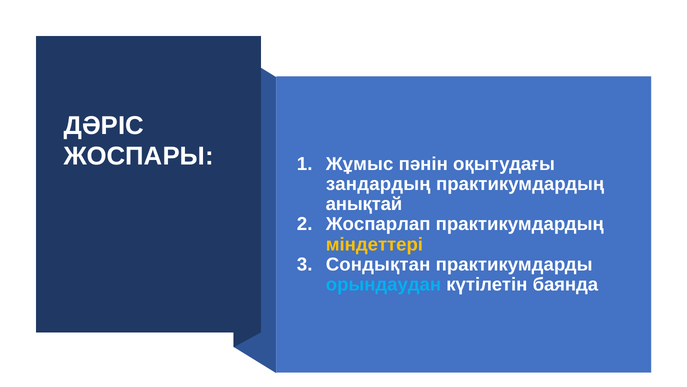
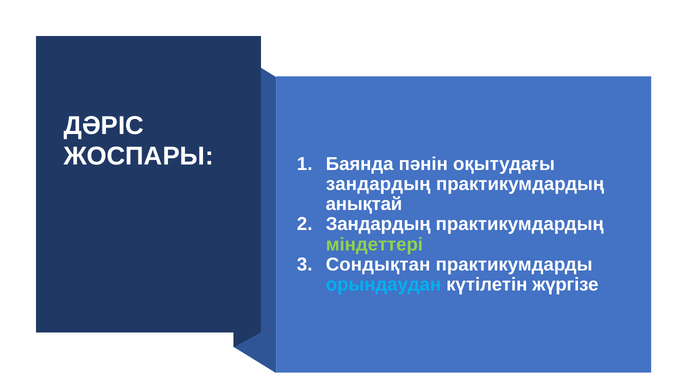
Жұмыс: Жұмыс -> Баянда
Жоспарлап at (378, 224): Жоспарлап -> Зандардың
міндеттері colour: yellow -> light green
баянда: баянда -> жүргізе
